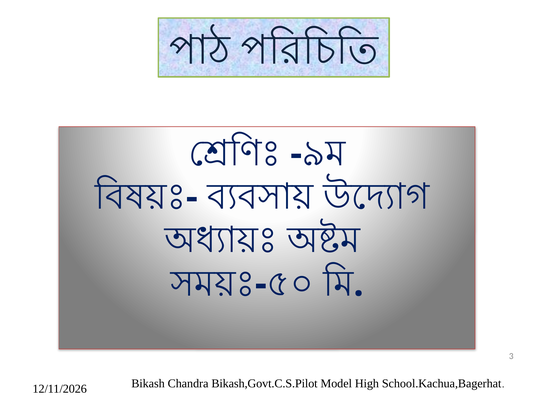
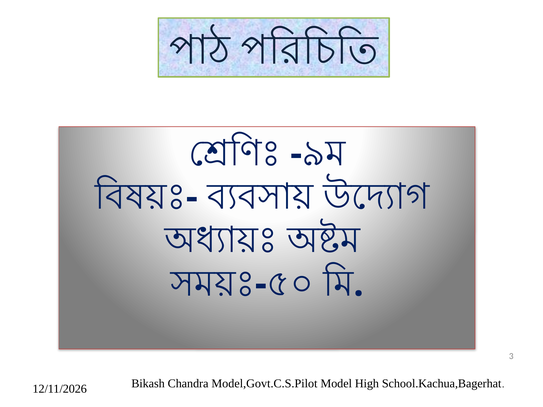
Bikash,Govt.C.S.Pilot: Bikash,Govt.C.S.Pilot -> Model,Govt.C.S.Pilot
